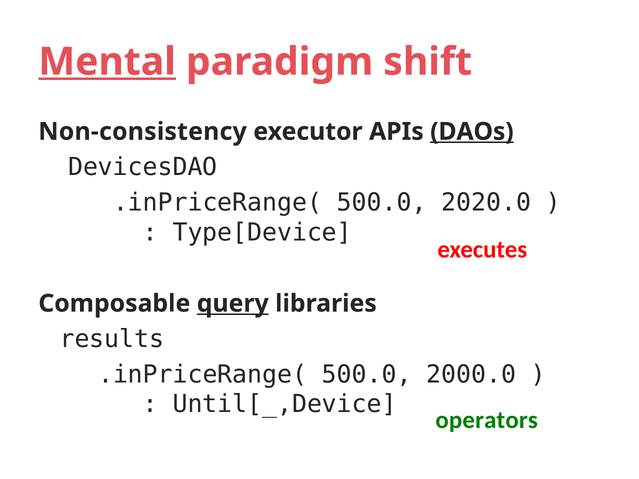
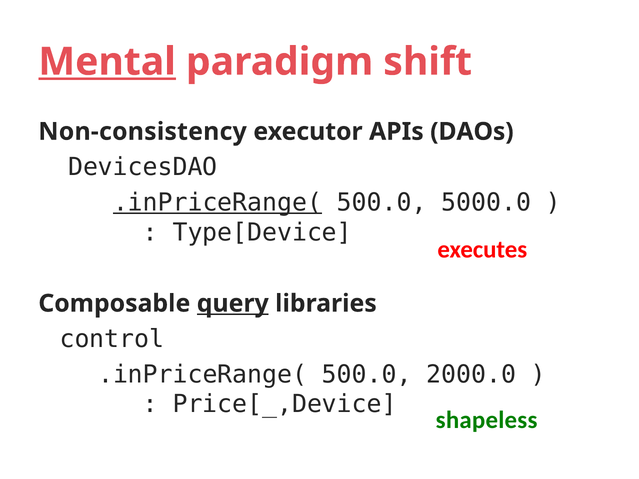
DAOs underline: present -> none
.inPriceRange( at (218, 203) underline: none -> present
2020.0: 2020.0 -> 5000.0
results: results -> control
Until[_,Device: Until[_,Device -> Price[_,Device
operators: operators -> shapeless
